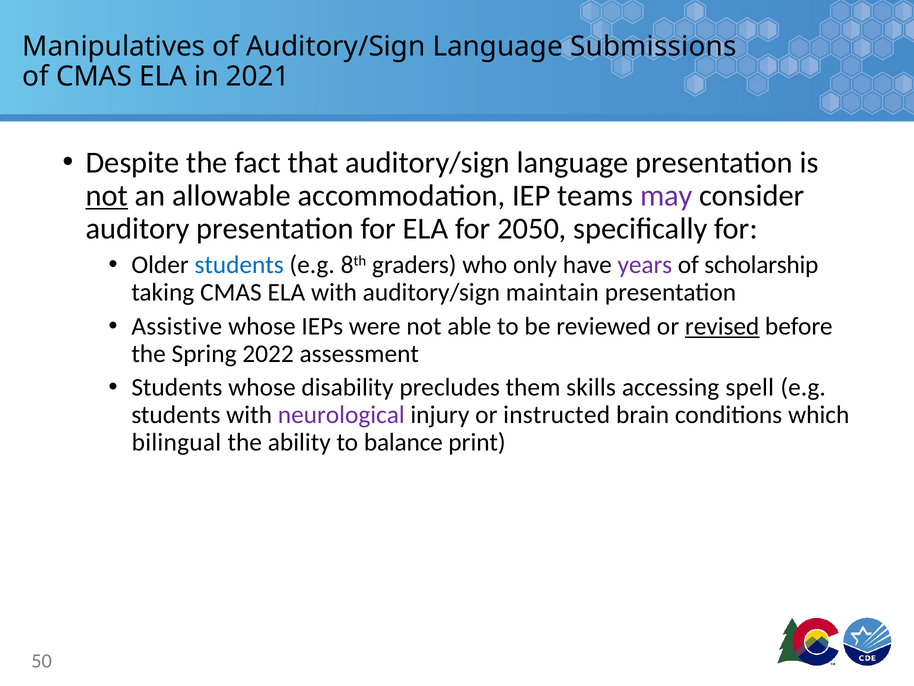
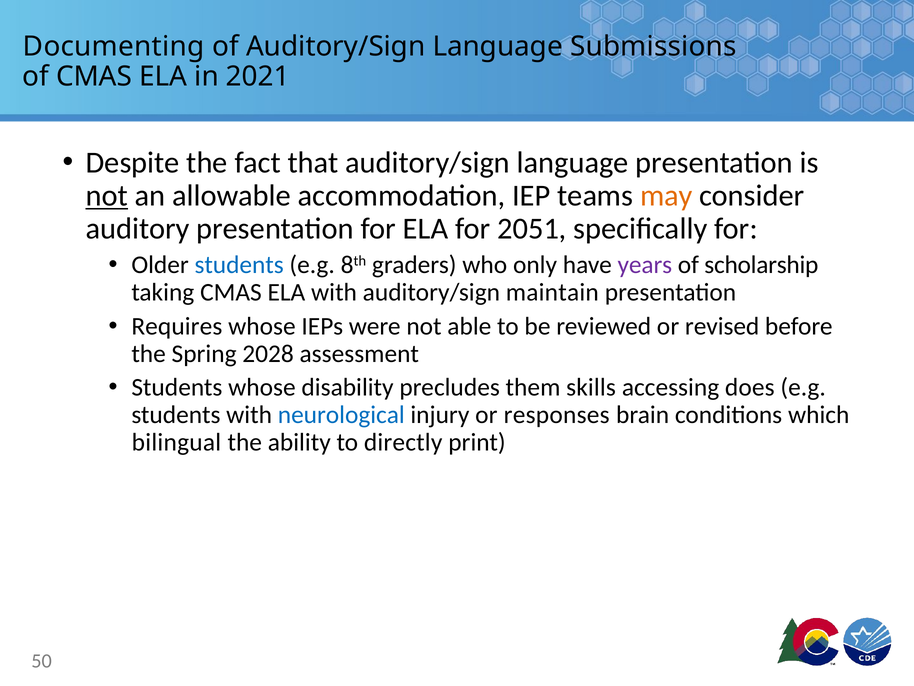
Manipulatives: Manipulatives -> Documenting
may colour: purple -> orange
2050: 2050 -> 2051
Assistive: Assistive -> Requires
revised underline: present -> none
2022: 2022 -> 2028
spell: spell -> does
neurological colour: purple -> blue
instructed: instructed -> responses
balance: balance -> directly
